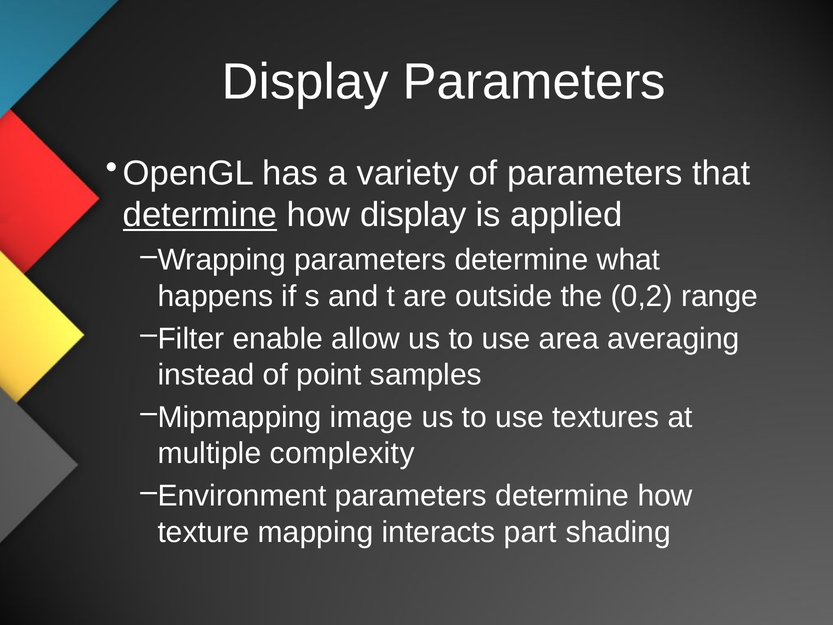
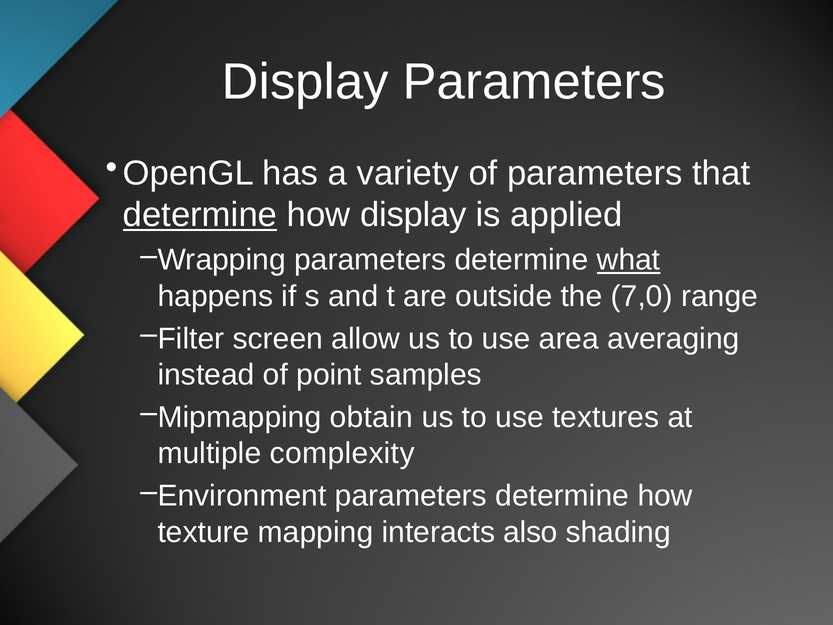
what underline: none -> present
0,2: 0,2 -> 7,0
enable: enable -> screen
image: image -> obtain
part: part -> also
